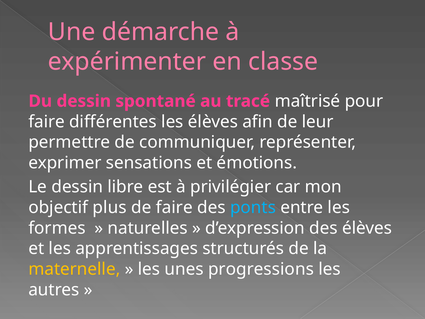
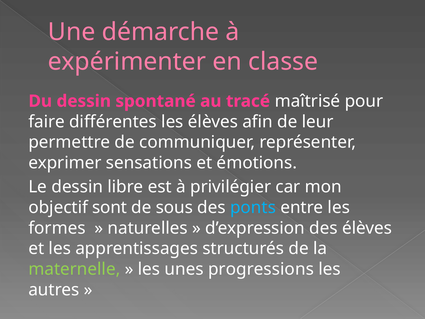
plus: plus -> sont
de faire: faire -> sous
maternelle colour: yellow -> light green
